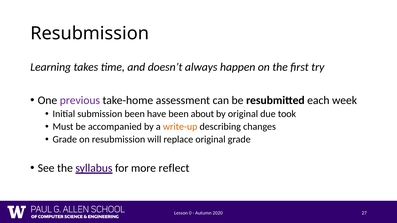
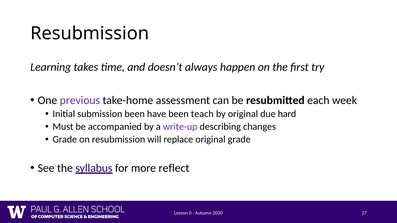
about: about -> teach
took: took -> hard
write-up colour: orange -> purple
